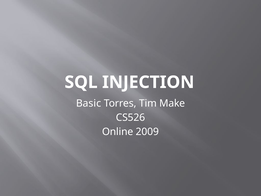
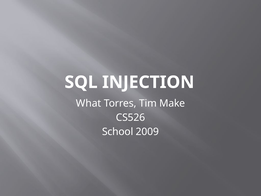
Basic: Basic -> What
Online: Online -> School
